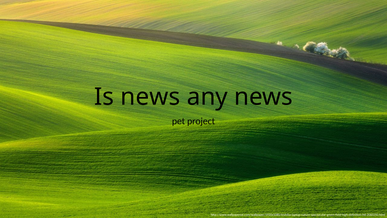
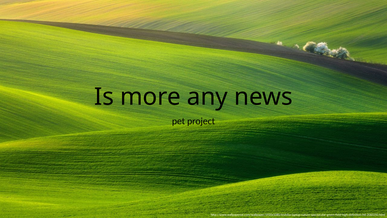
Is news: news -> more
